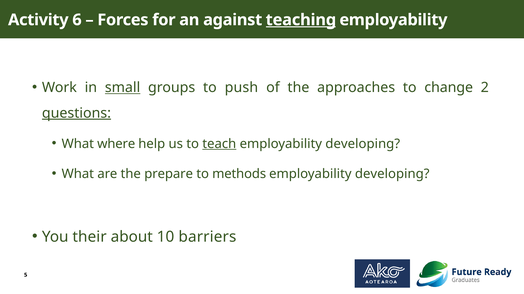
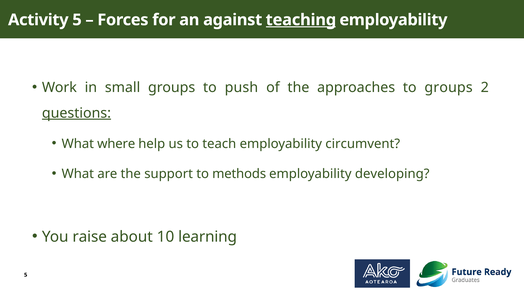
Activity 6: 6 -> 5
small underline: present -> none
to change: change -> groups
teach underline: present -> none
developing at (363, 144): developing -> circumvent
prepare: prepare -> support
their: their -> raise
barriers: barriers -> learning
